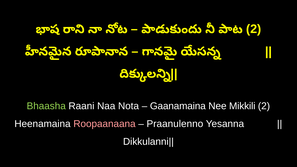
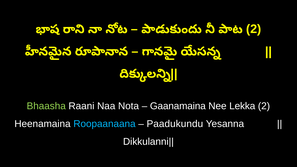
Mikkili: Mikkili -> Lekka
Roopaanaana colour: pink -> light blue
Praanulenno: Praanulenno -> Paadukundu
